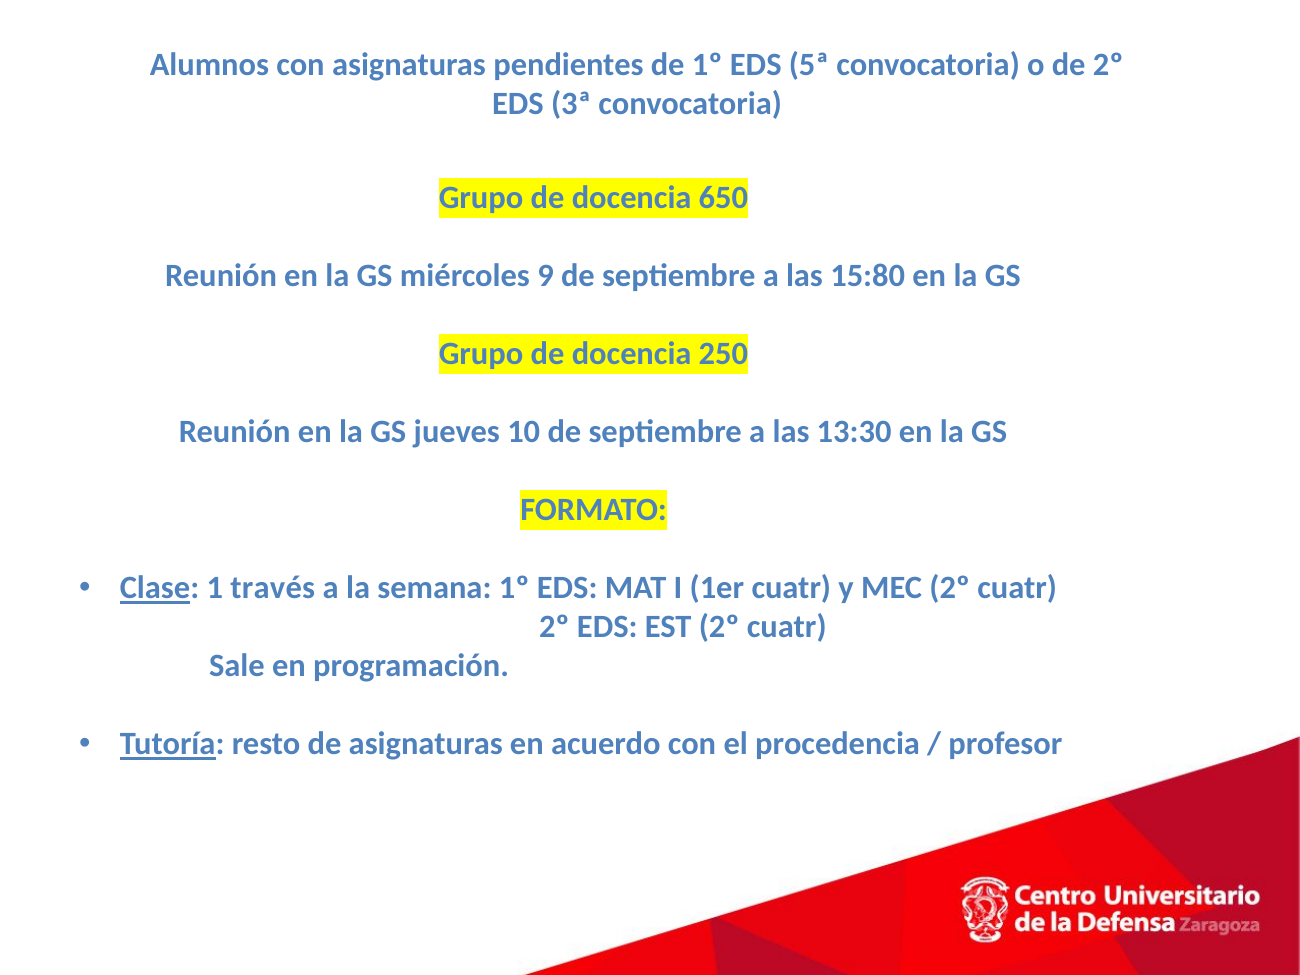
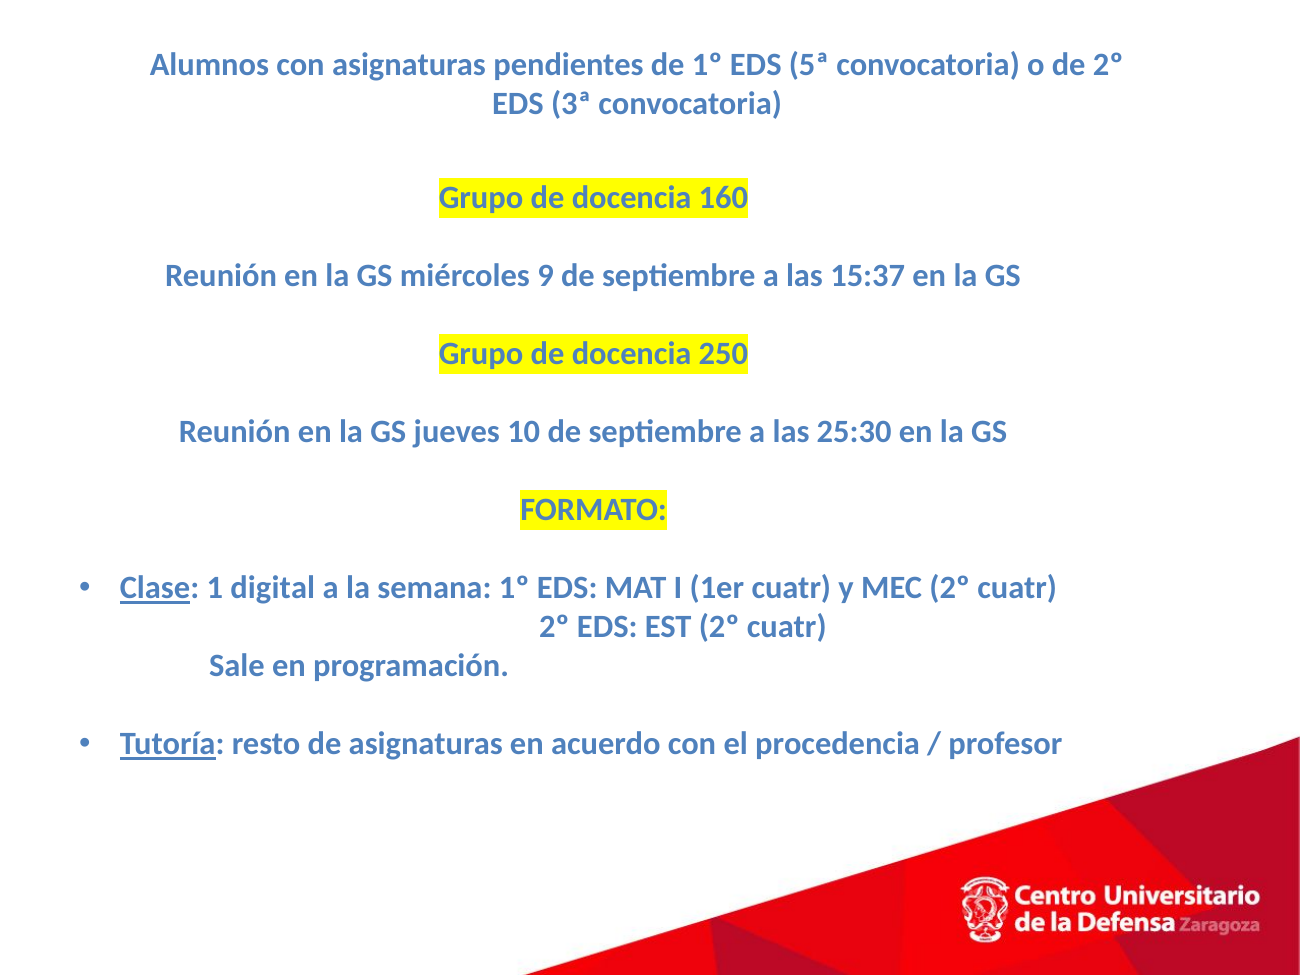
650: 650 -> 160
15:80: 15:80 -> 15:37
13:30: 13:30 -> 25:30
través: través -> digital
